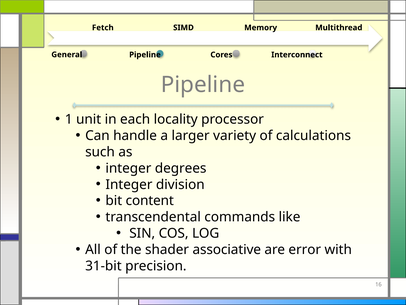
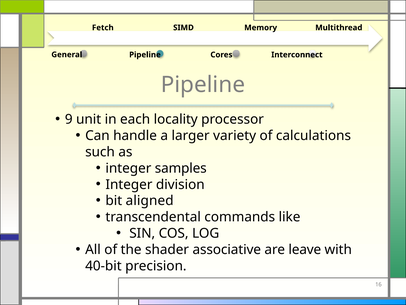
1: 1 -> 9
degrees: degrees -> samples
content: content -> aligned
error: error -> leave
31-bit: 31-bit -> 40-bit
